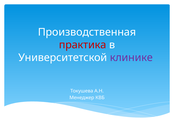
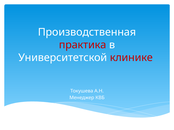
клинике colour: purple -> red
